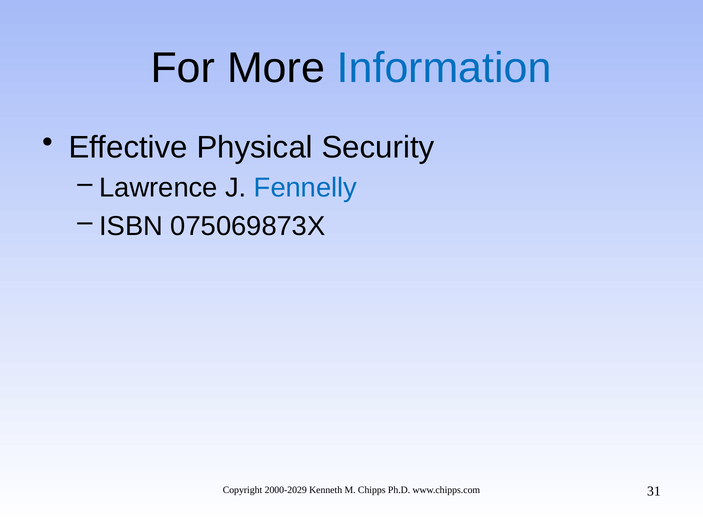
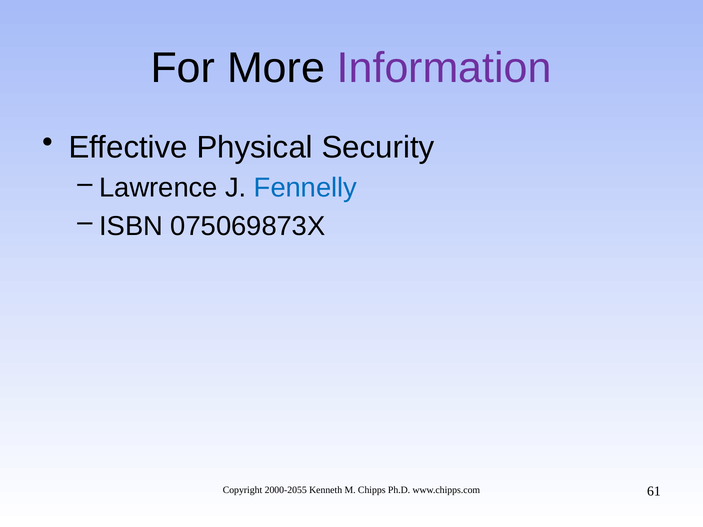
Information colour: blue -> purple
2000-2029: 2000-2029 -> 2000-2055
31: 31 -> 61
